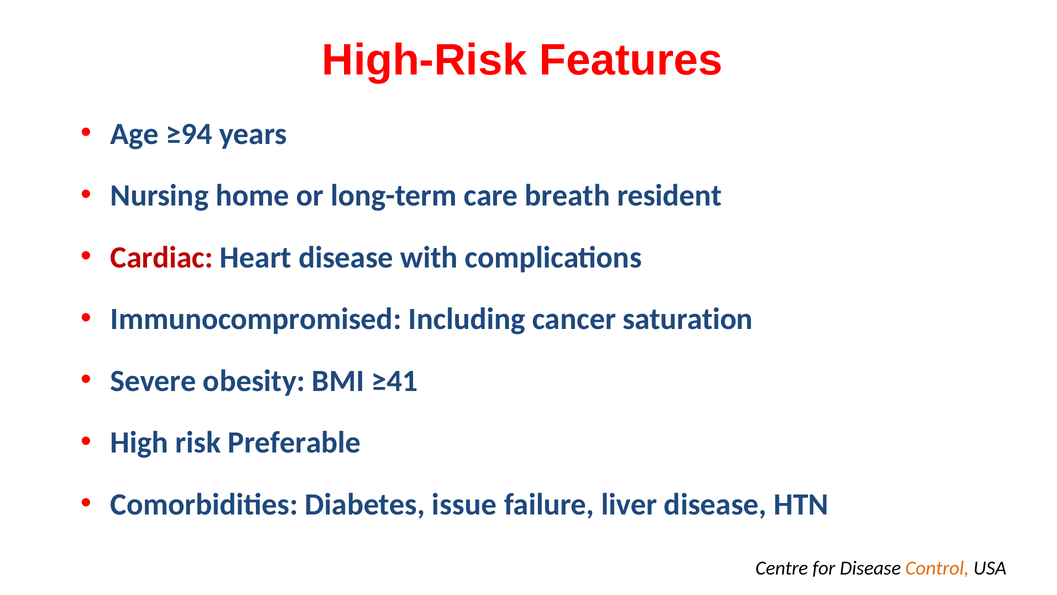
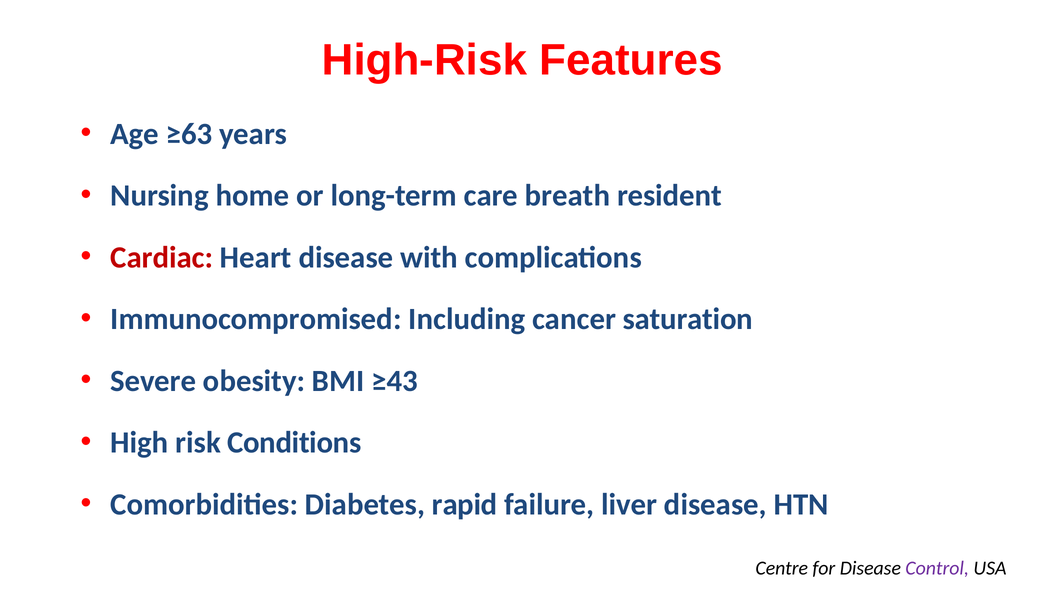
≥94: ≥94 -> ≥63
≥41: ≥41 -> ≥43
Preferable: Preferable -> Conditions
issue: issue -> rapid
Control colour: orange -> purple
